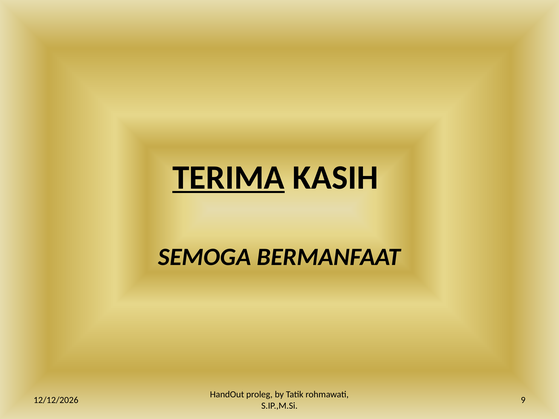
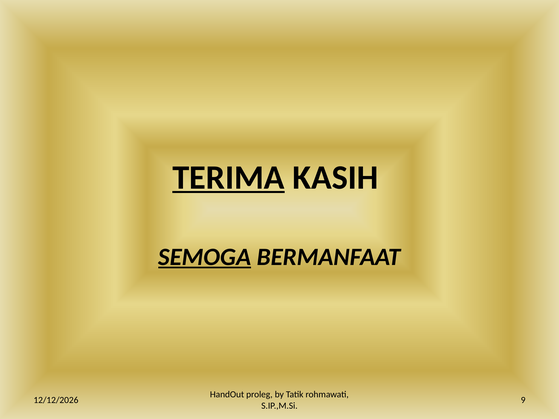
SEMOGA underline: none -> present
